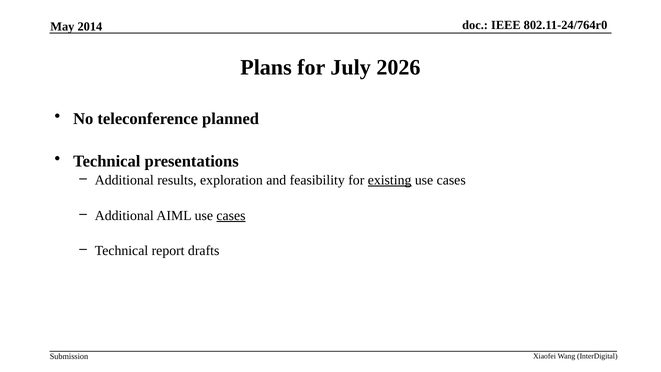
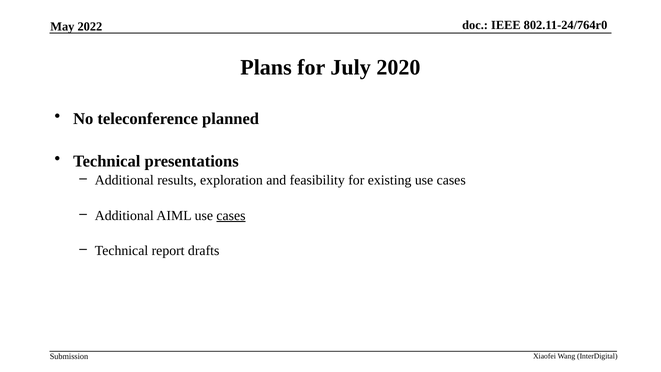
2014: 2014 -> 2022
2026: 2026 -> 2020
existing underline: present -> none
